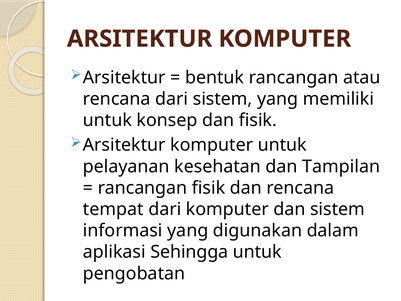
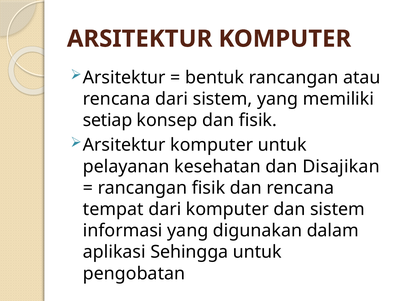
untuk at (107, 120): untuk -> setiap
Tampilan: Tampilan -> Disajikan
